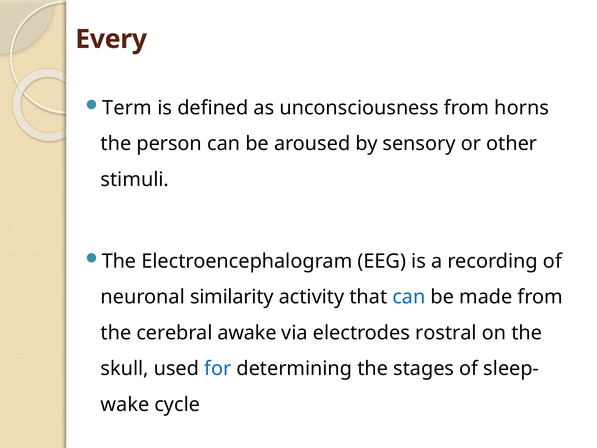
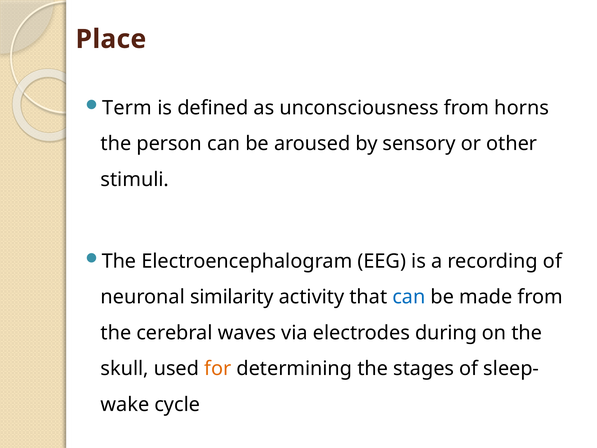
Every: Every -> Place
awake: awake -> waves
rostral: rostral -> during
for colour: blue -> orange
